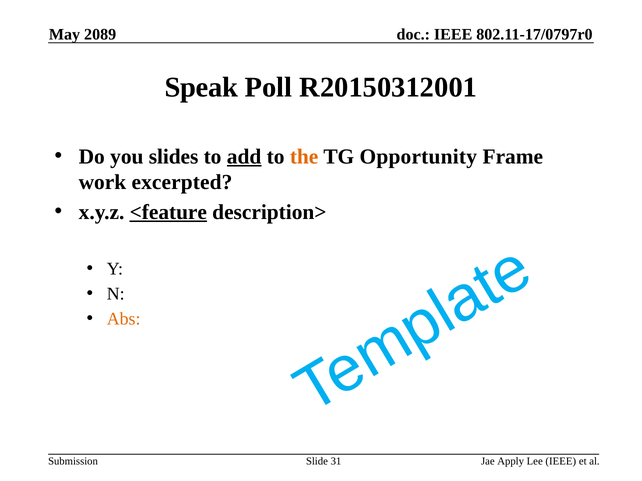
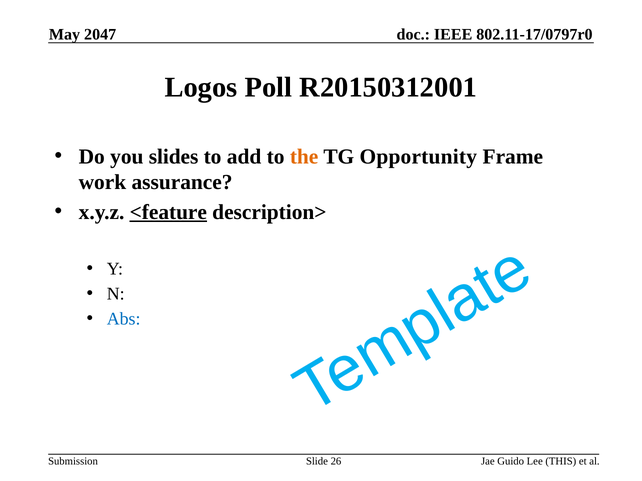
2089: 2089 -> 2047
Speak: Speak -> Logos
add underline: present -> none
excerpted: excerpted -> assurance
Abs colour: orange -> blue
31: 31 -> 26
Apply: Apply -> Guido
Lee IEEE: IEEE -> THIS
